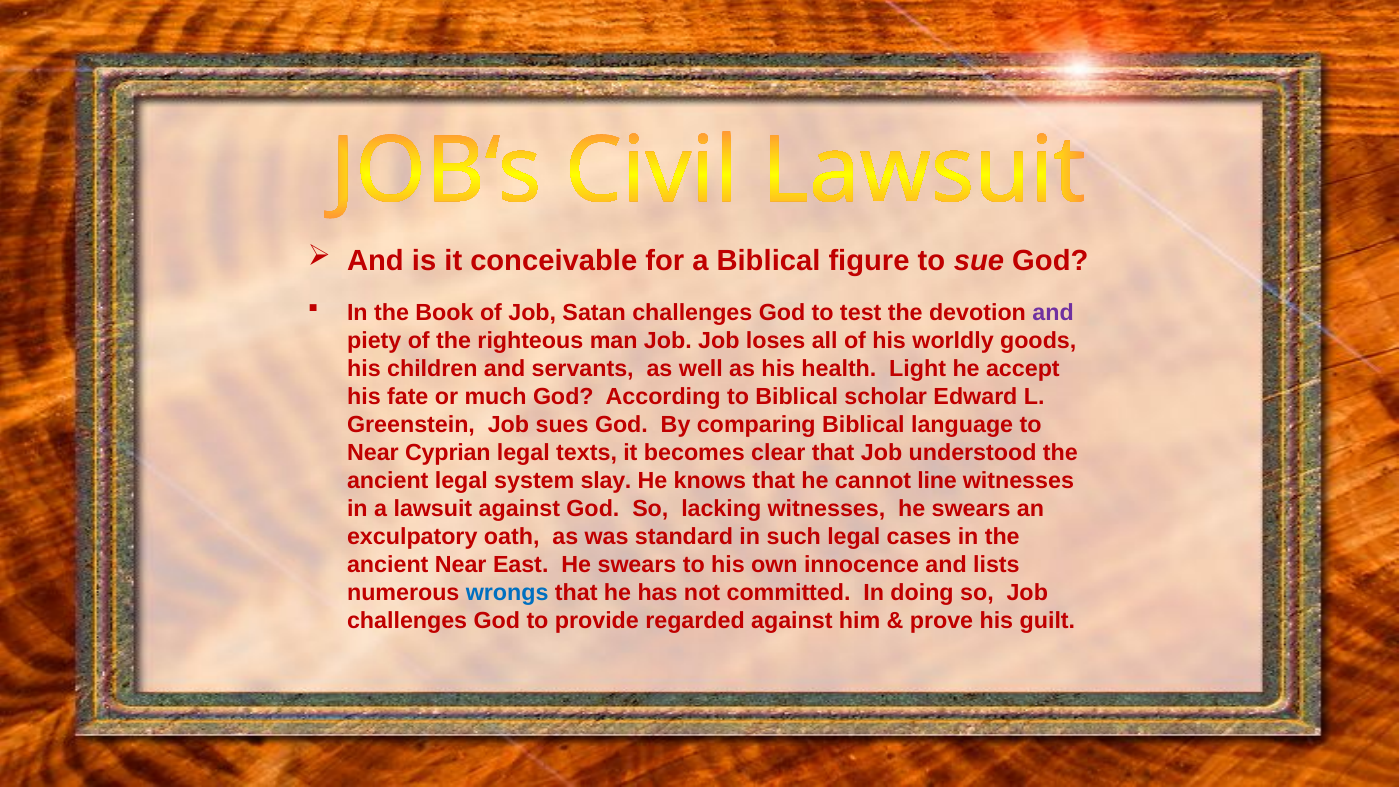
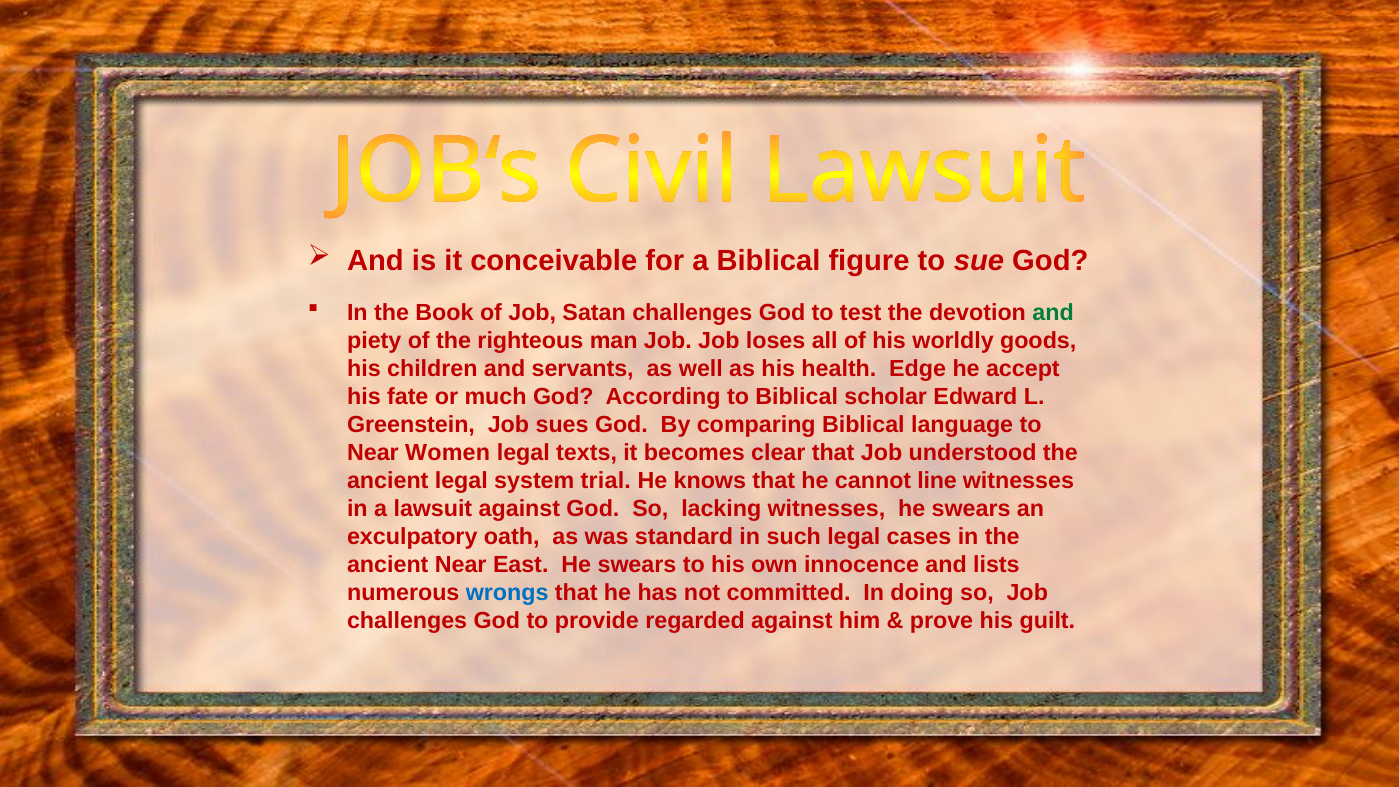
and at (1053, 313) colour: purple -> green
Light: Light -> Edge
Cyprian: Cyprian -> Women
slay: slay -> trial
